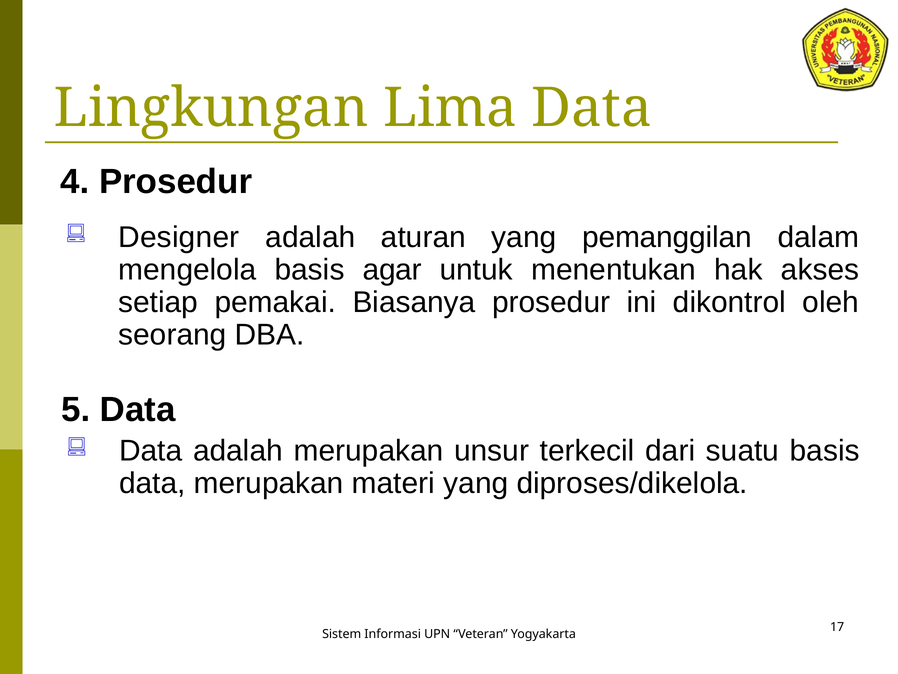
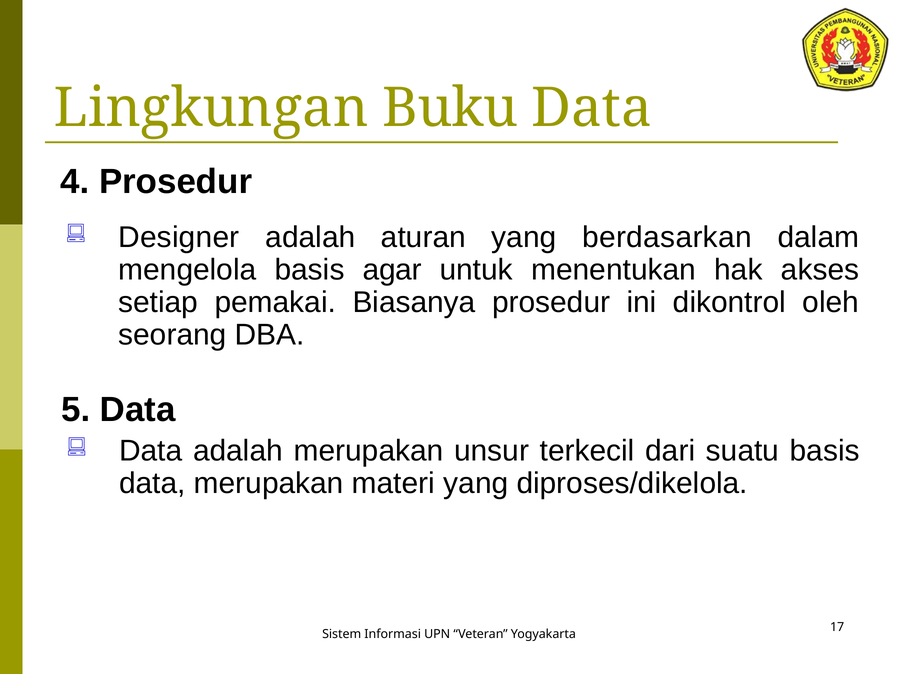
Lima: Lima -> Buku
pemanggilan: pemanggilan -> berdasarkan
